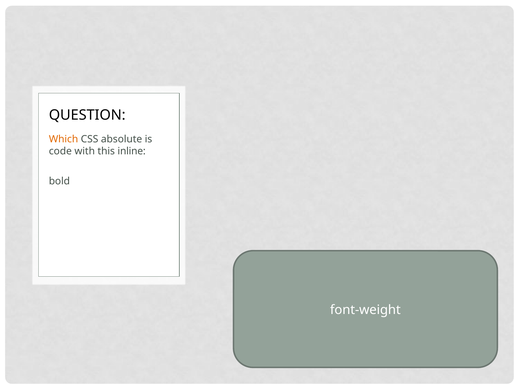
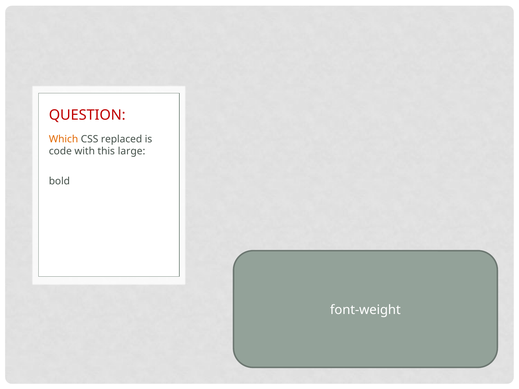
QUESTION colour: black -> red
absolute: absolute -> replaced
inline: inline -> large
